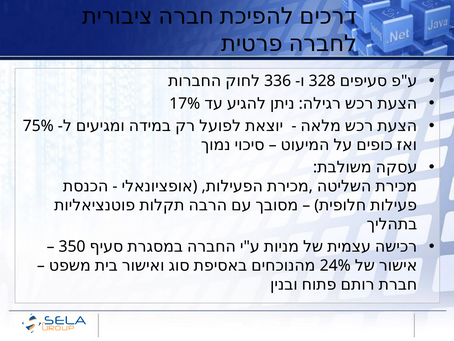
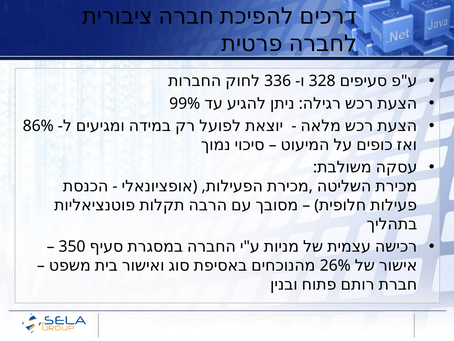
17%: 17% -> 99%
75%: 75% -> 86%
24%: 24% -> 26%
